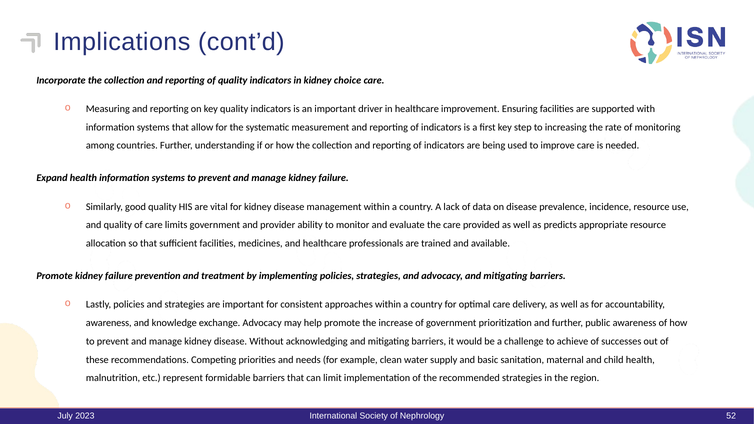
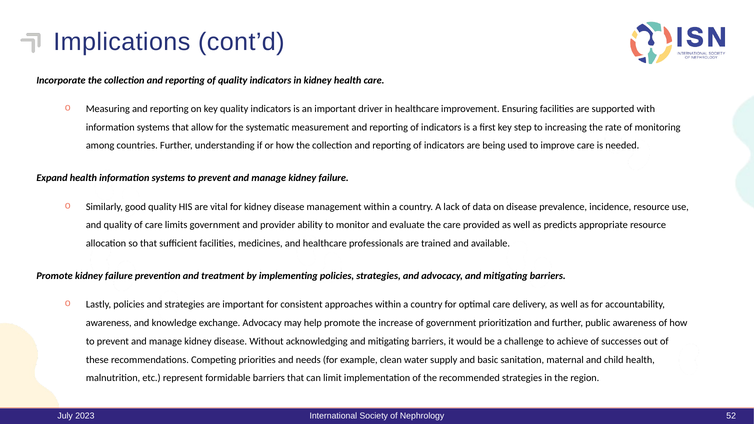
kidney choice: choice -> health
